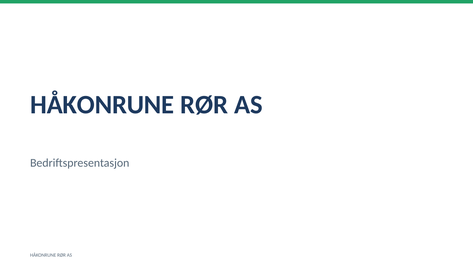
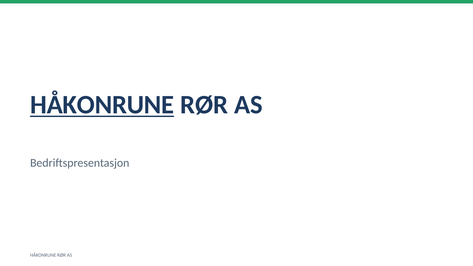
HÅKONRUNE at (102, 105) underline: none -> present
